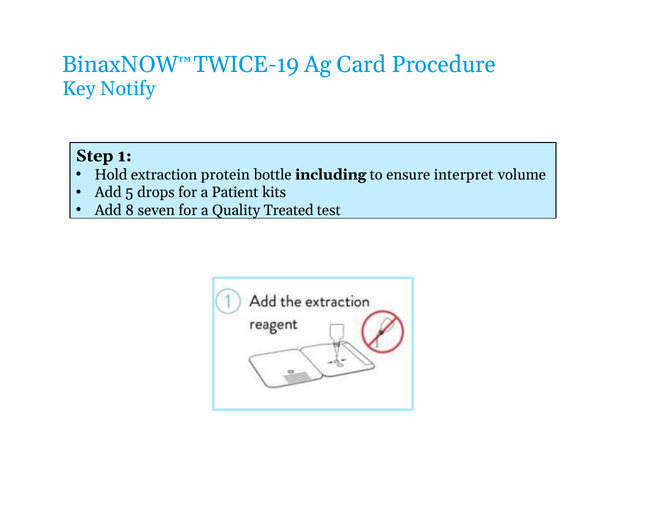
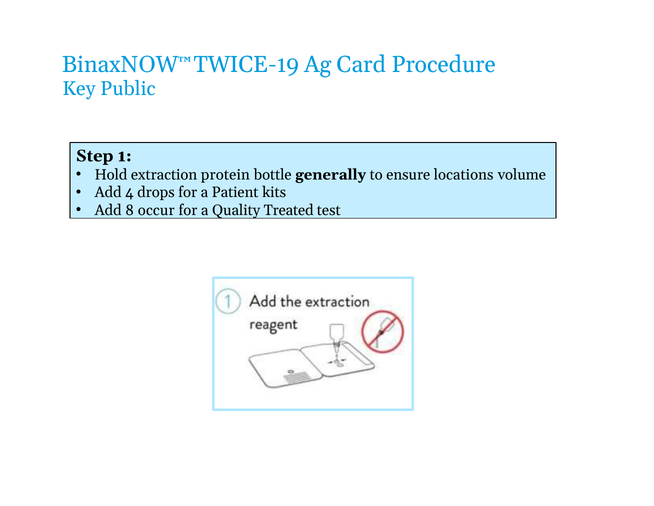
Notify: Notify -> Public
including: including -> generally
interpret: interpret -> locations
5: 5 -> 4
seven: seven -> occur
